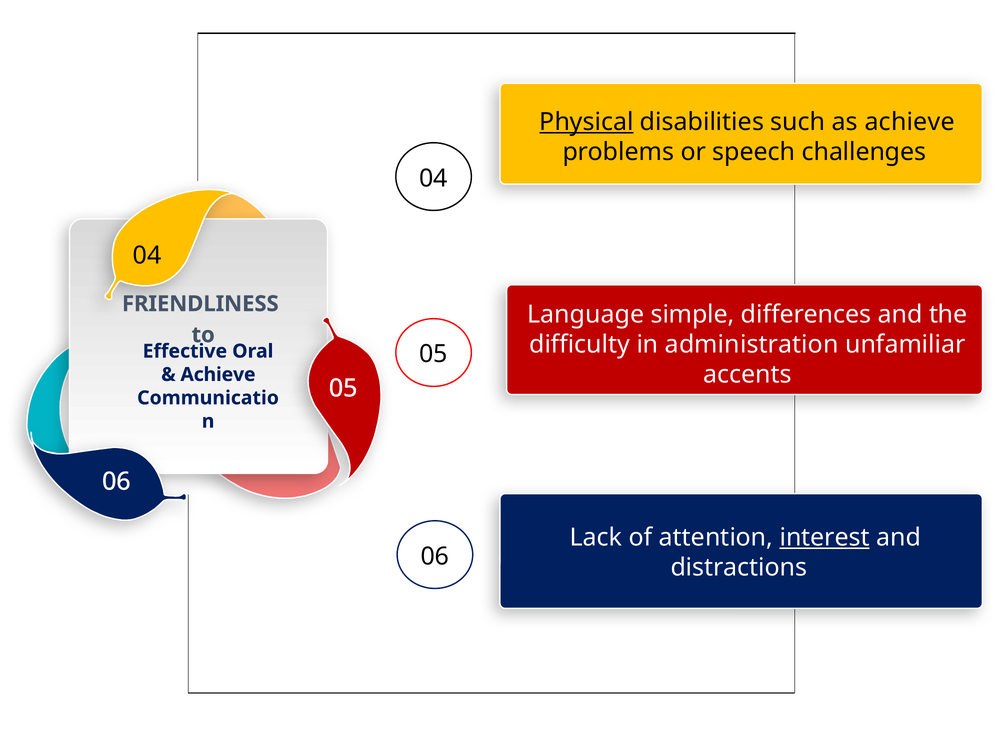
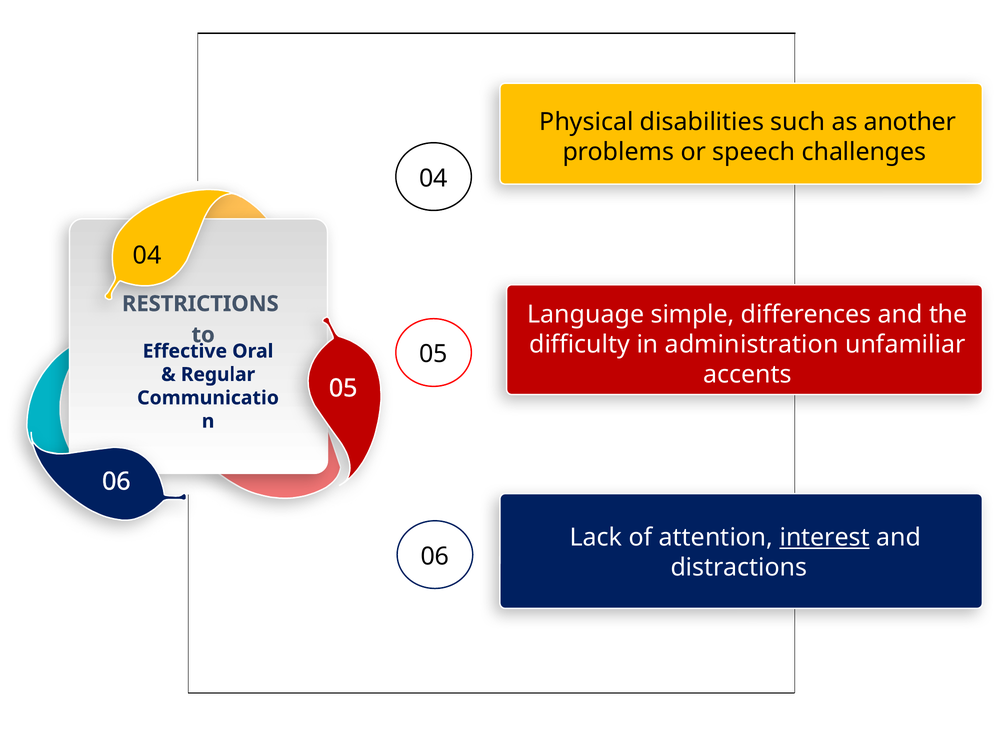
Physical underline: present -> none
as achieve: achieve -> another
FRIENDLINESS: FRIENDLINESS -> RESTRICTIONS
Achieve at (218, 375): Achieve -> Regular
